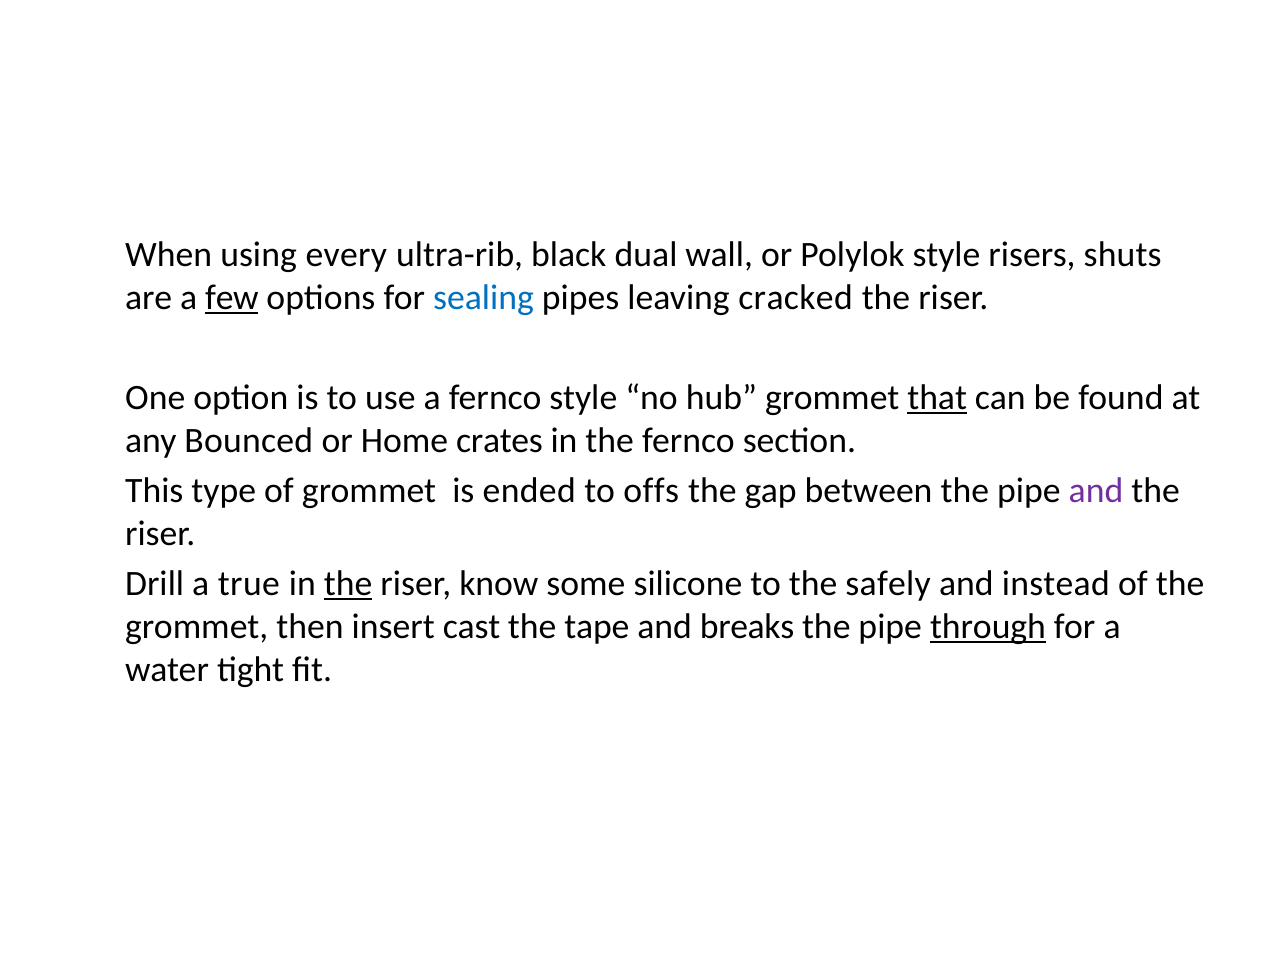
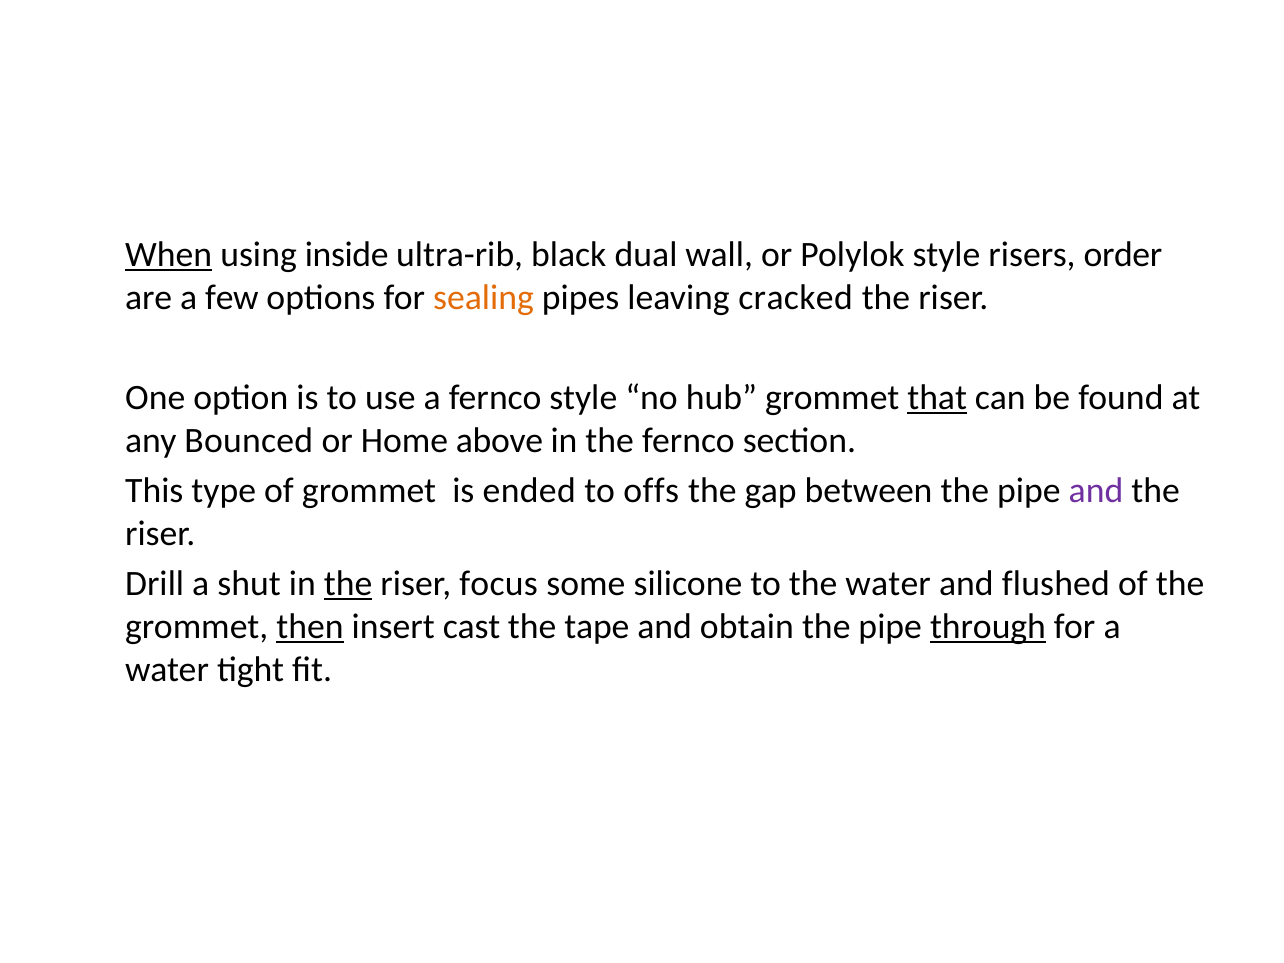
When underline: none -> present
every: every -> inside
shuts: shuts -> order
few underline: present -> none
sealing colour: blue -> orange
crates: crates -> above
true: true -> shut
know: know -> focus
the safely: safely -> water
instead: instead -> flushed
then underline: none -> present
breaks: breaks -> obtain
